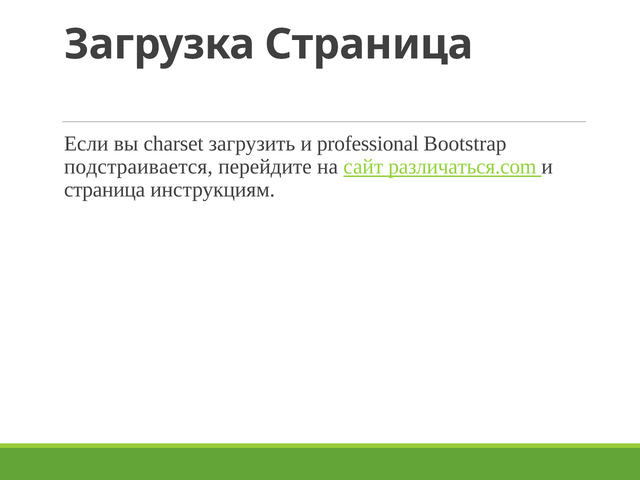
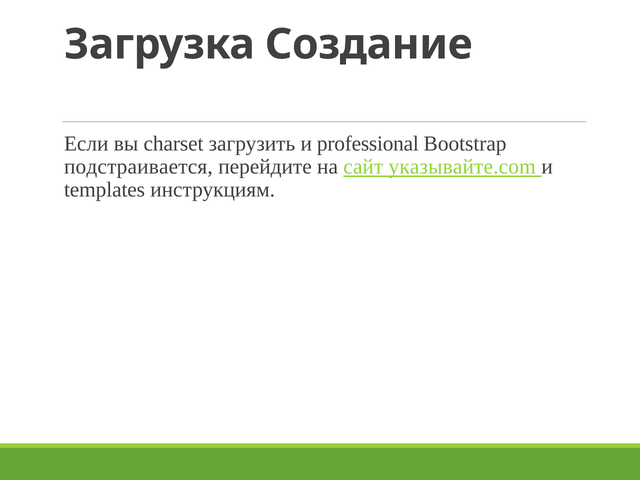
Загрузка Страница: Страница -> Создание
различаться.com: различаться.com -> указывайте.com
страница at (105, 190): страница -> templates
